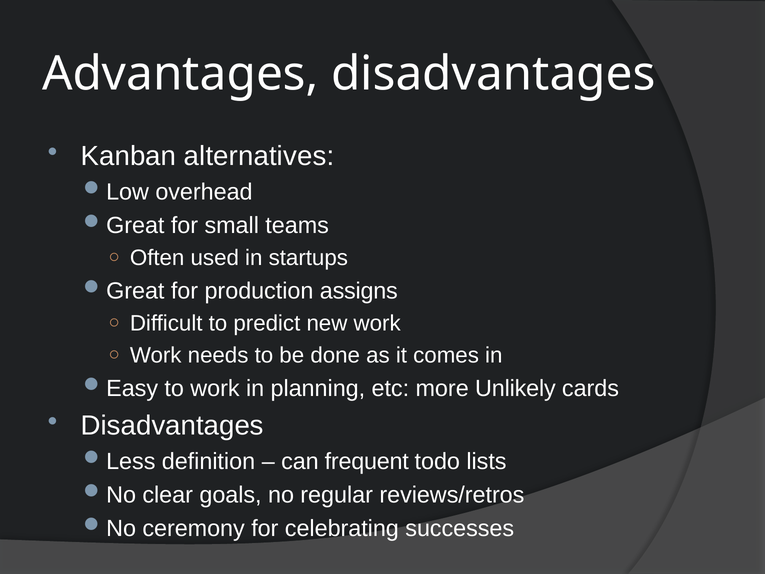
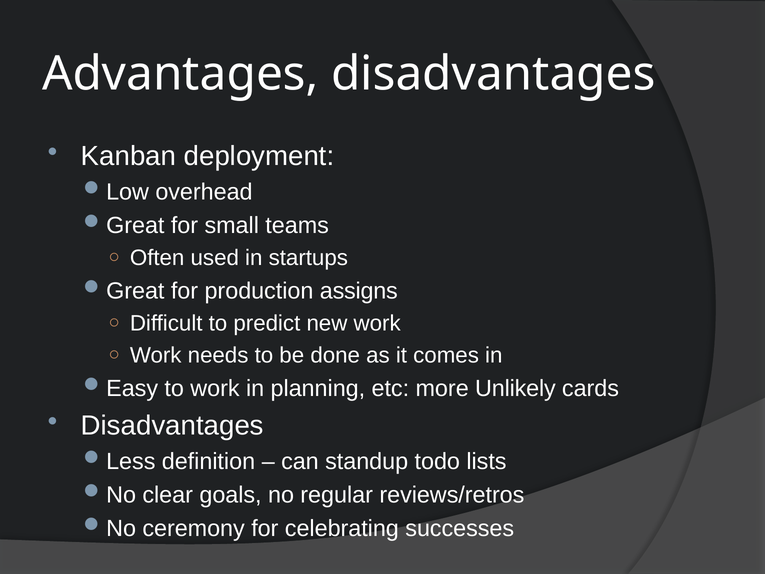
alternatives: alternatives -> deployment
frequent: frequent -> standup
